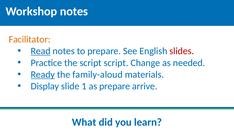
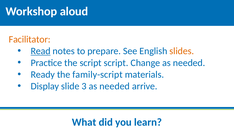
Workshop notes: notes -> aloud
slides colour: red -> orange
Ready underline: present -> none
family-aloud: family-aloud -> family-script
1: 1 -> 3
prepare at (115, 86): prepare -> needed
